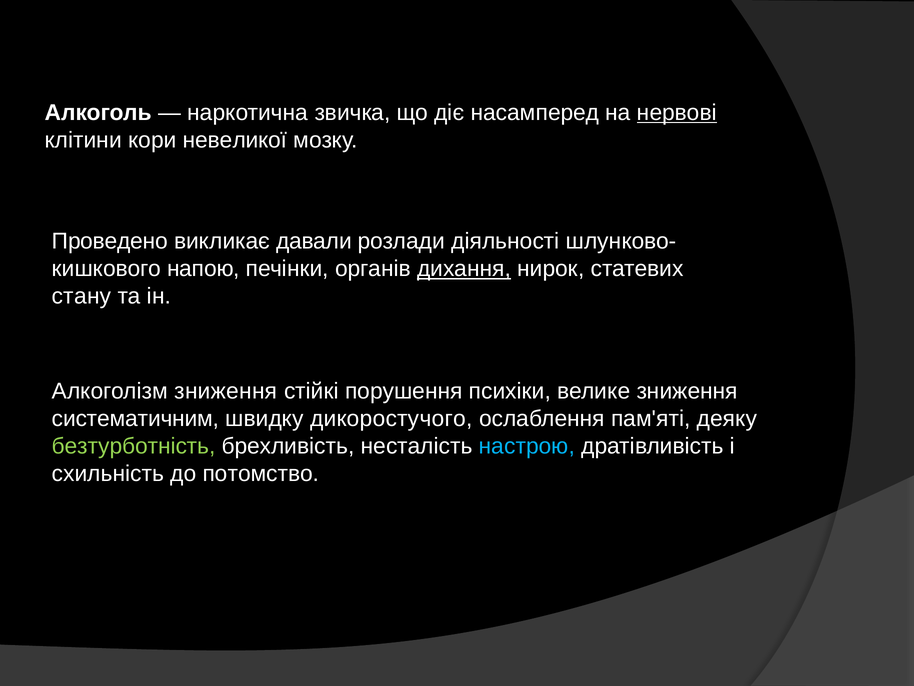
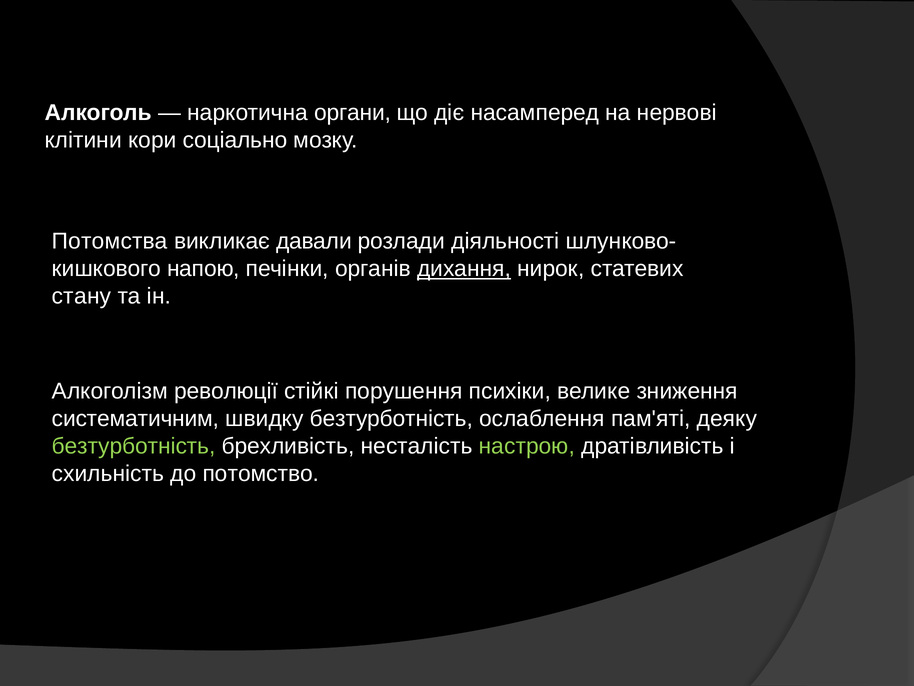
звичка: звичка -> органи
нервові underline: present -> none
невеликої: невеликої -> соціально
Проведено: Проведено -> Потомства
Алкоголізм зниження: зниження -> революції
швидку дикоростучого: дикоростучого -> безтурботність
настрою colour: light blue -> light green
